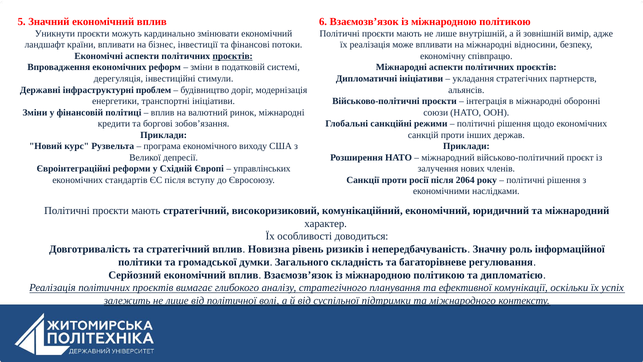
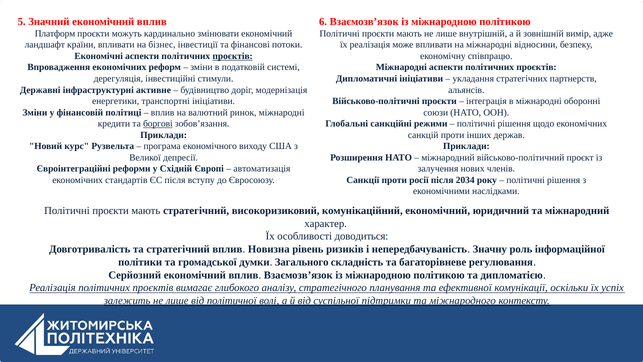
Уникнути: Уникнути -> Платформ
проблем: проблем -> активне
боргові underline: none -> present
управлінських: управлінських -> автоматизація
2064: 2064 -> 2034
